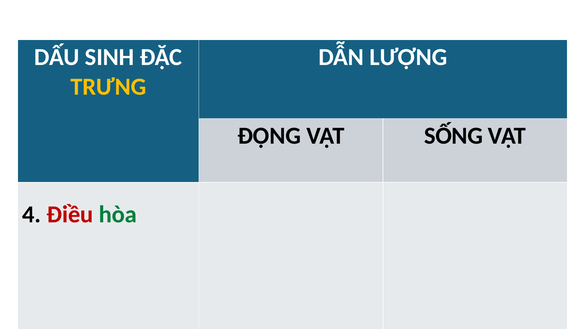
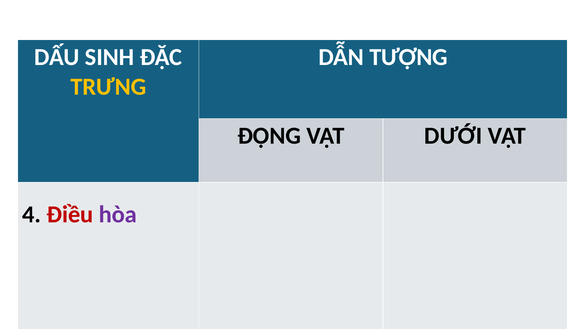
LƯỢNG: LƯỢNG -> TƯỢNG
SỐNG: SỐNG -> DƯỚI
hòa colour: green -> purple
